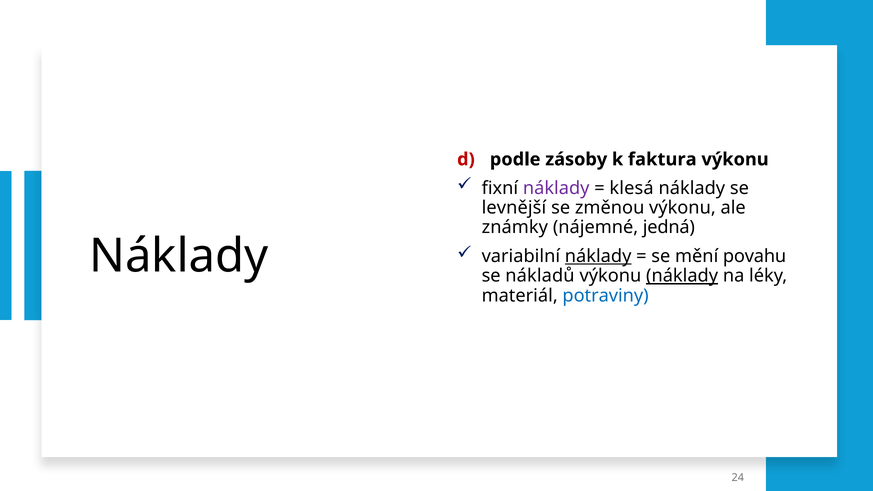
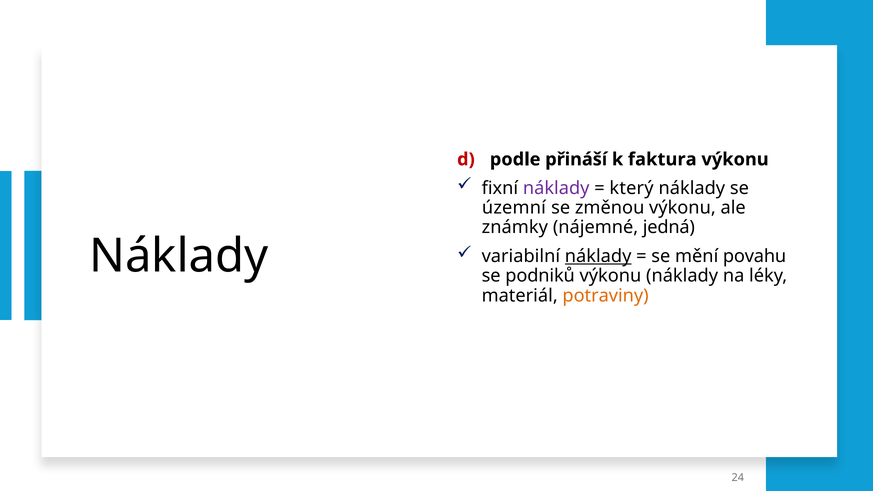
zásoby: zásoby -> přináší
klesá: klesá -> který
levnější: levnější -> územní
nákladů: nákladů -> podniků
náklady at (682, 276) underline: present -> none
potraviny colour: blue -> orange
